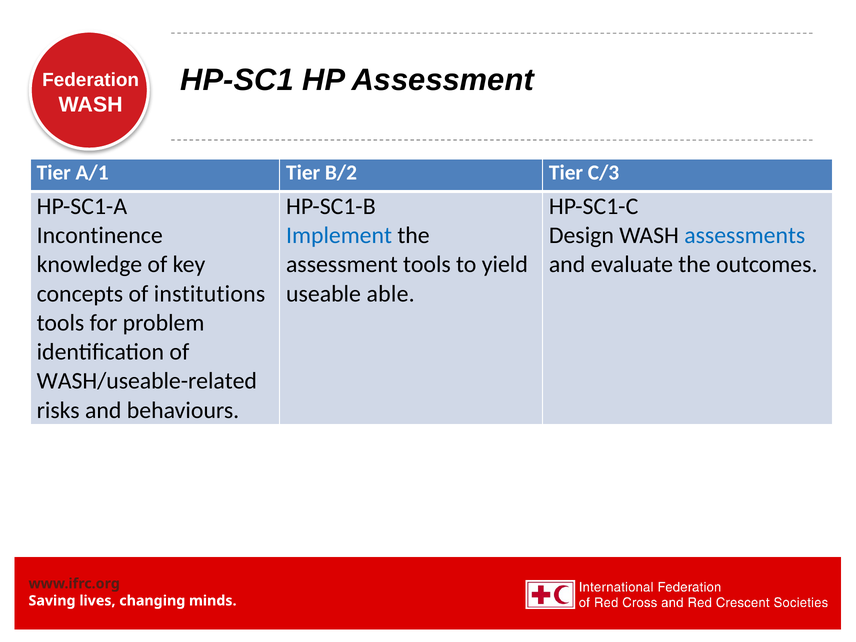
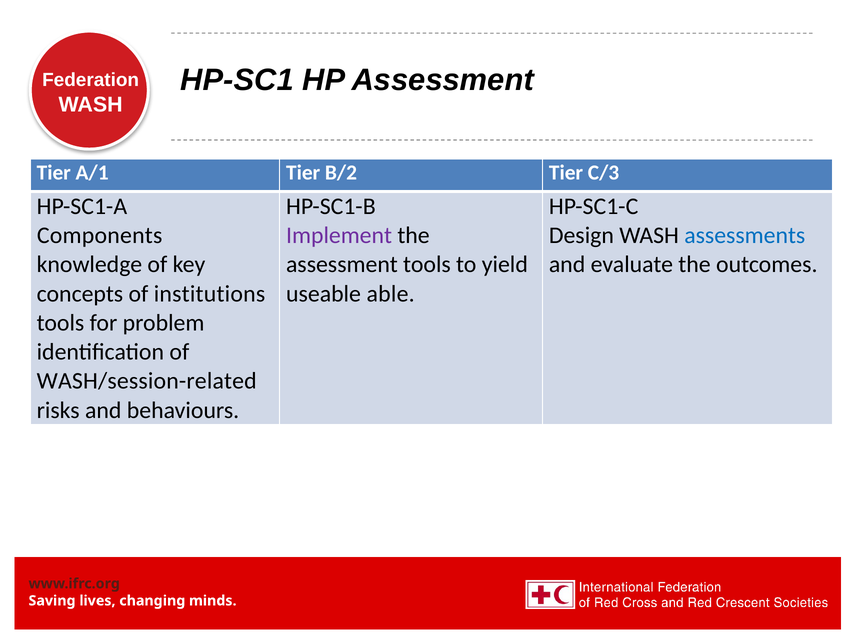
Incontinence: Incontinence -> Components
Implement colour: blue -> purple
WASH/useable-related: WASH/useable-related -> WASH/session-related
